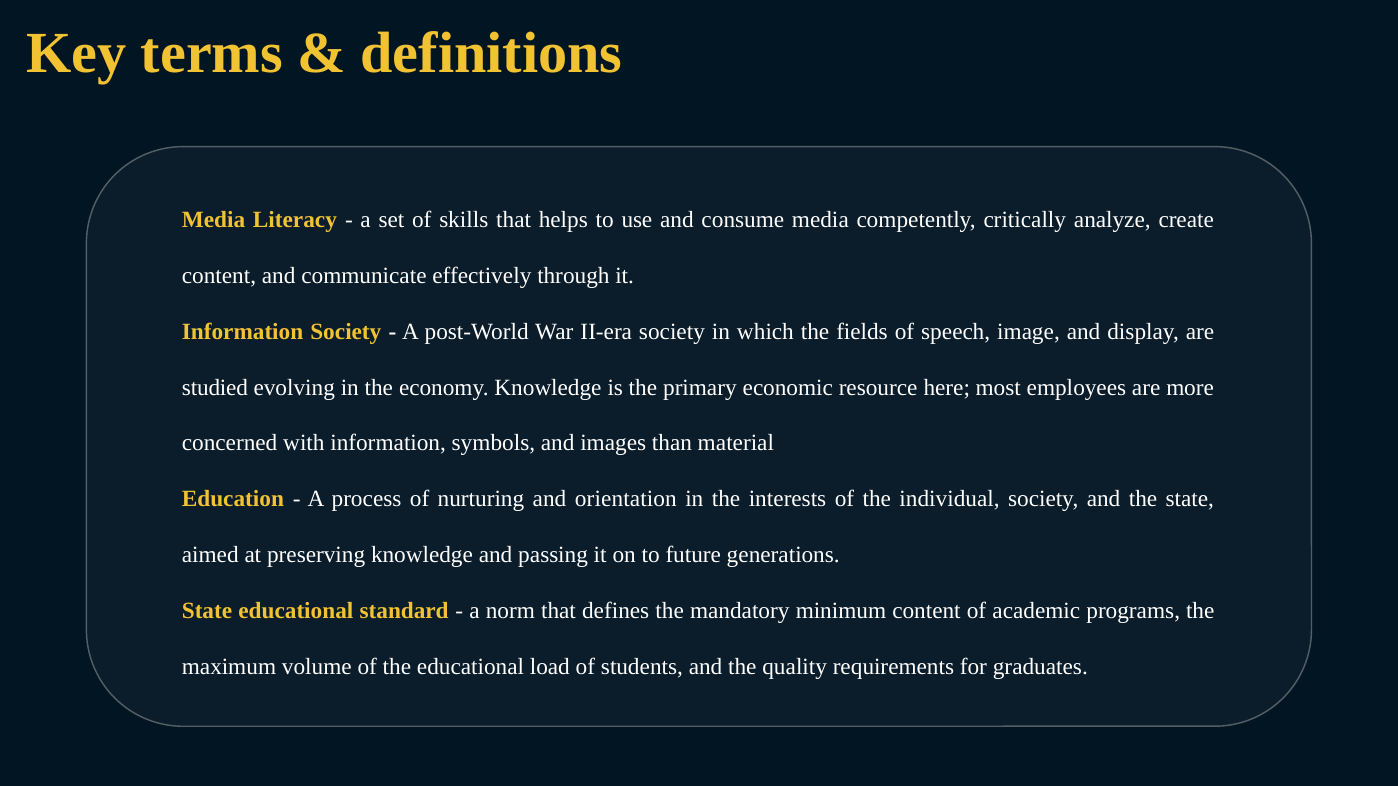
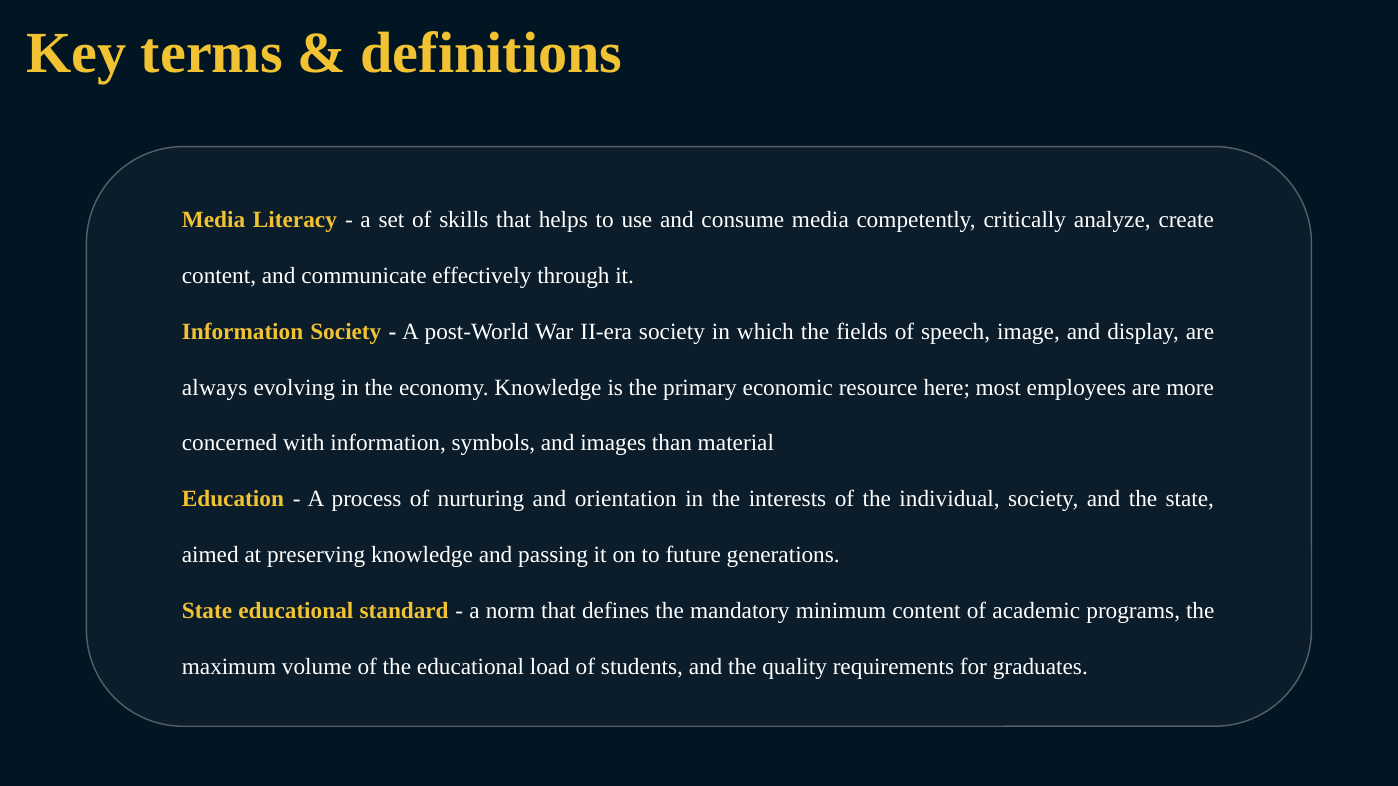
studied: studied -> always
